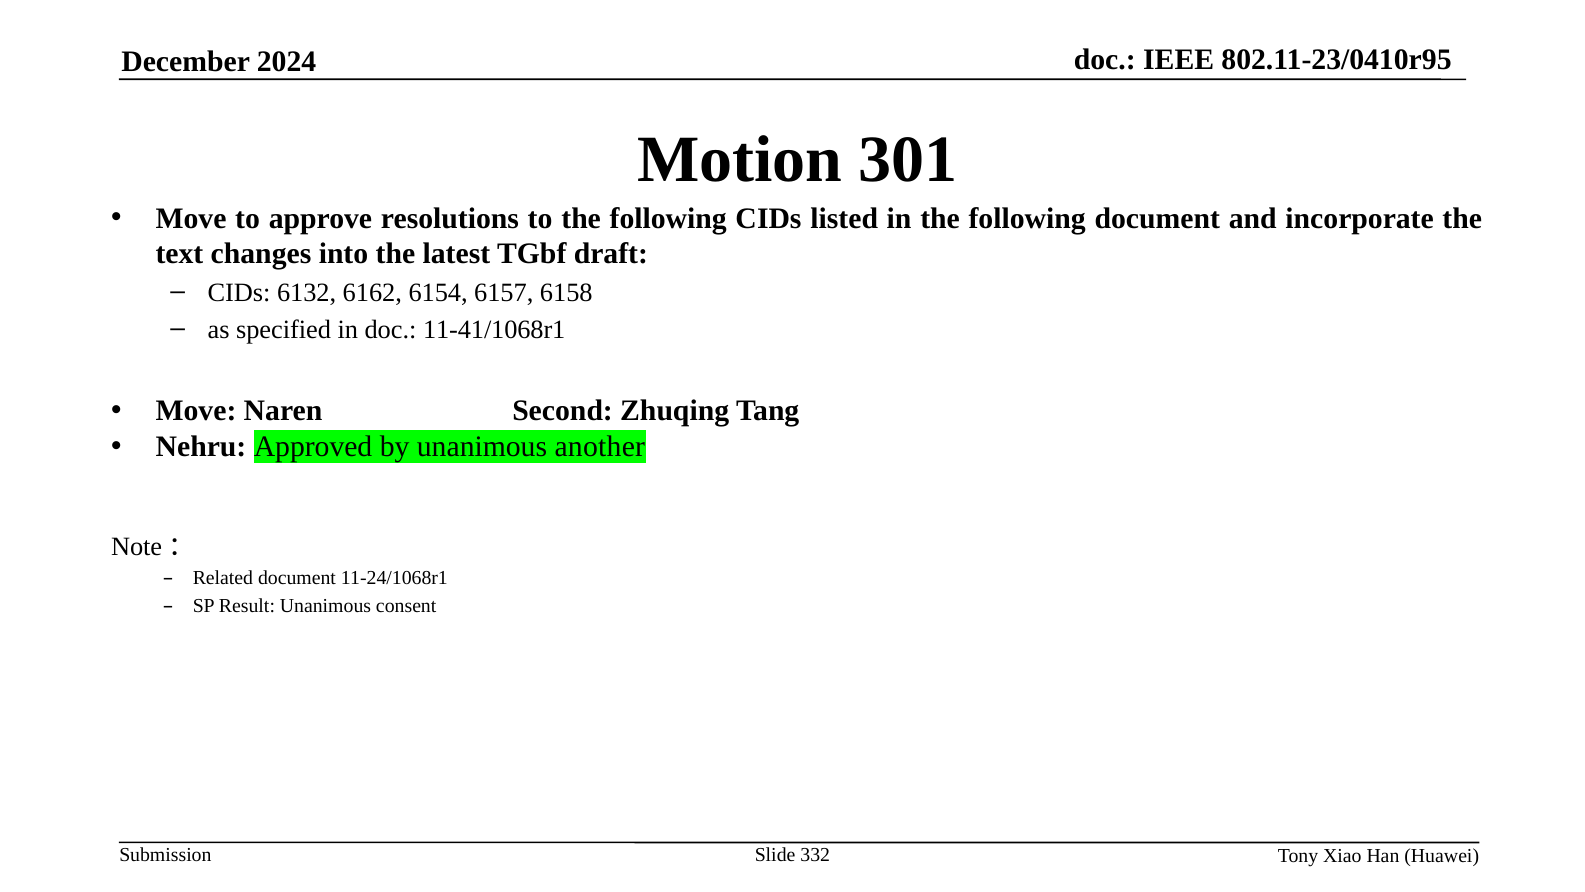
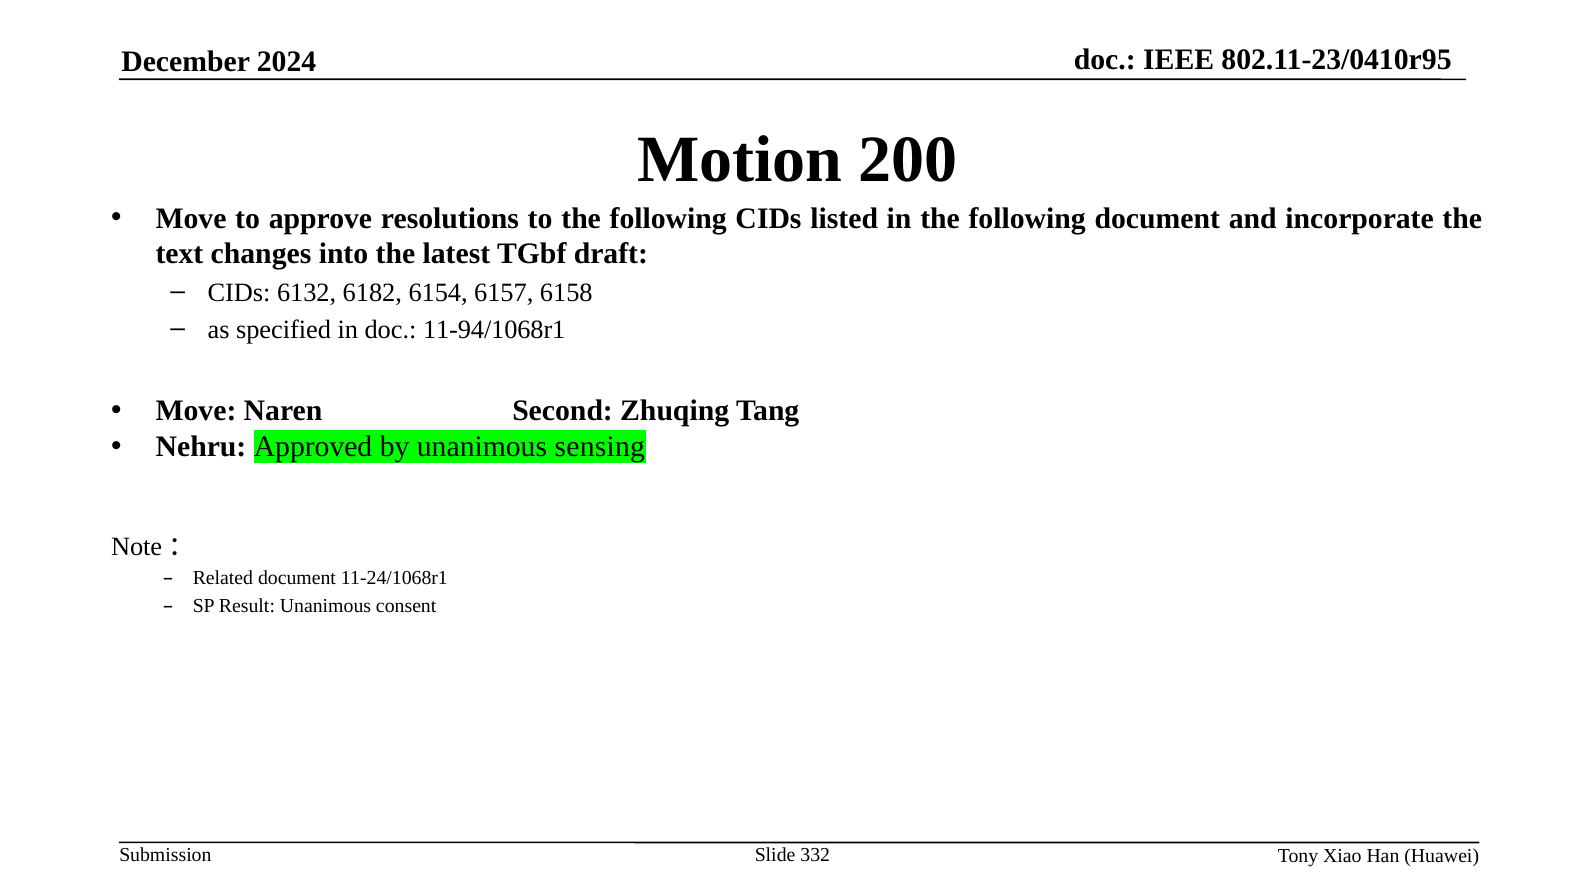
301: 301 -> 200
6162: 6162 -> 6182
11-41/1068r1: 11-41/1068r1 -> 11-94/1068r1
another: another -> sensing
